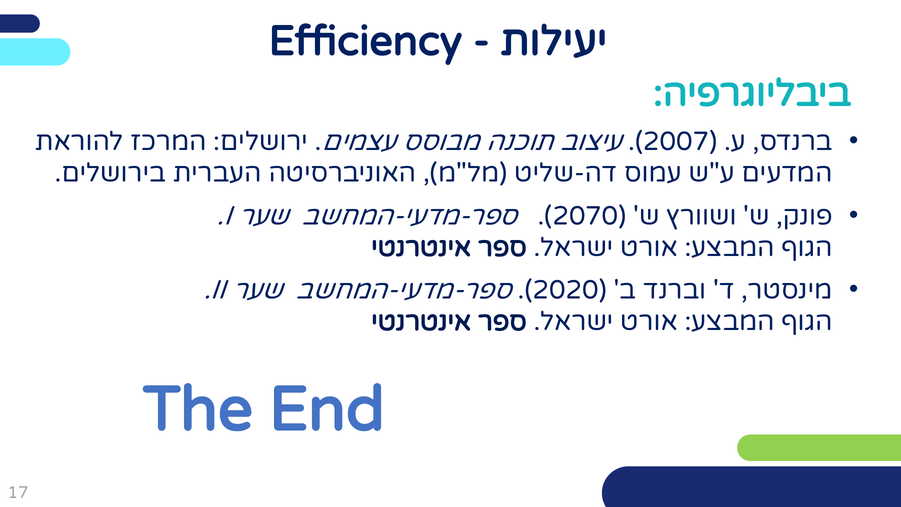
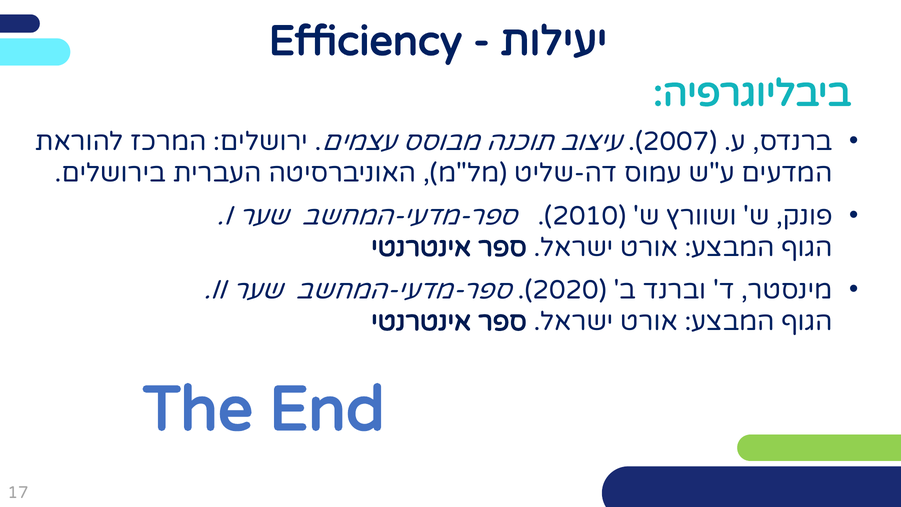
2070: 2070 -> 2010
